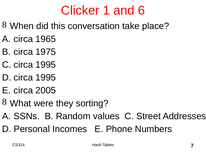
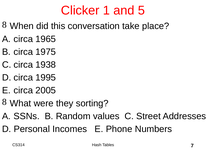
6: 6 -> 5
C circa 1995: 1995 -> 1938
